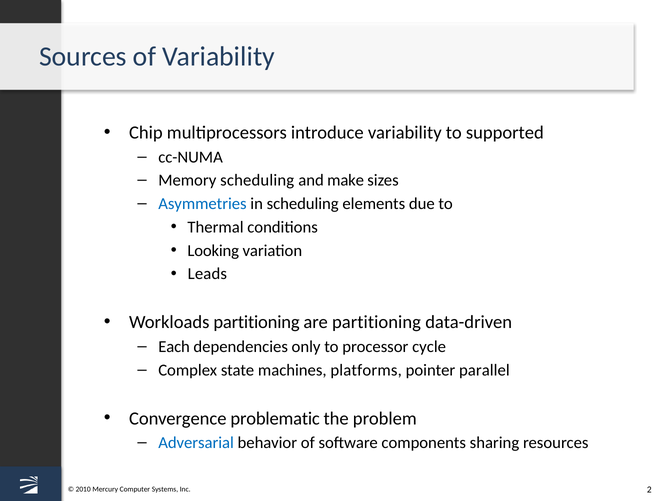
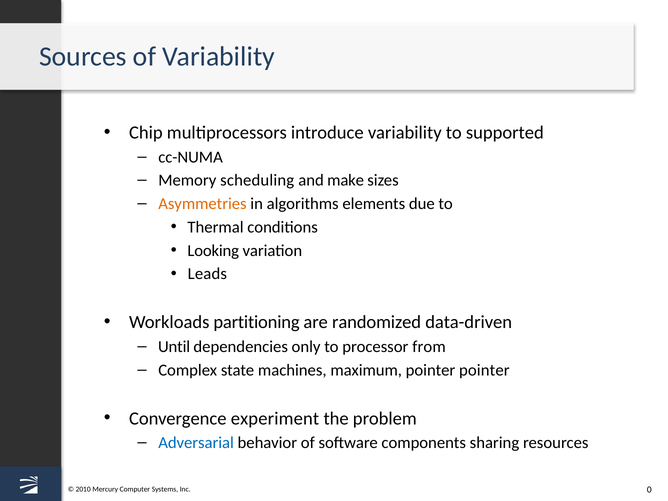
Asymmetries colour: blue -> orange
in scheduling: scheduling -> algorithms
are partitioning: partitioning -> randomized
Each: Each -> Until
cycle: cycle -> from
platforms: platforms -> maximum
pointer parallel: parallel -> pointer
problematic: problematic -> experiment
2: 2 -> 0
